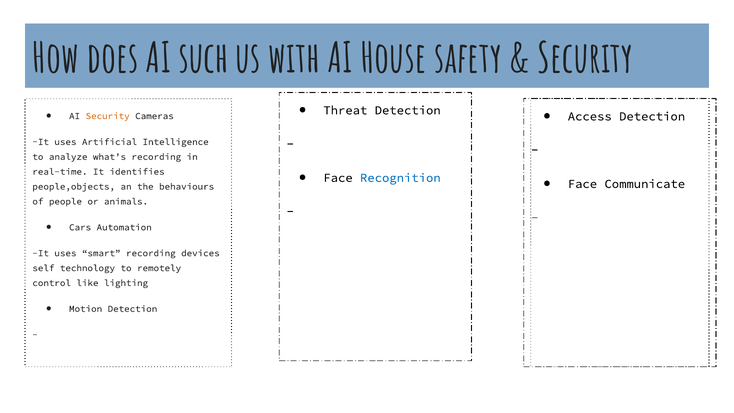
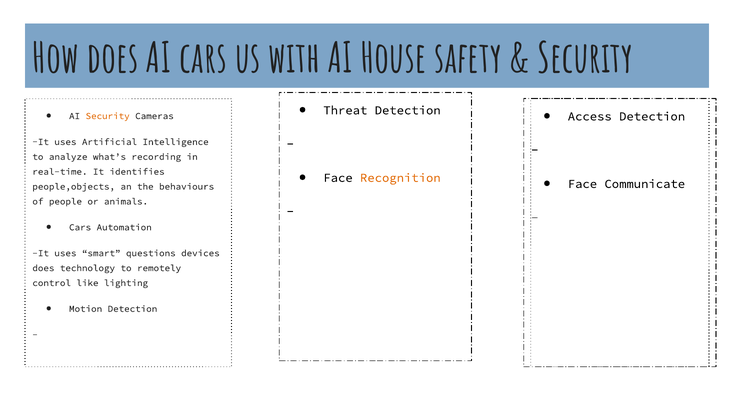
AI such: such -> cars
Recognition colour: blue -> orange
smart recording: recording -> questions
self at (43, 268): self -> does
